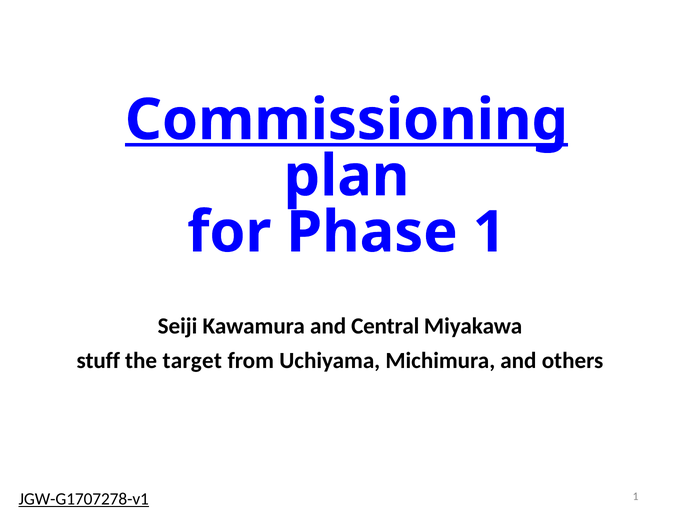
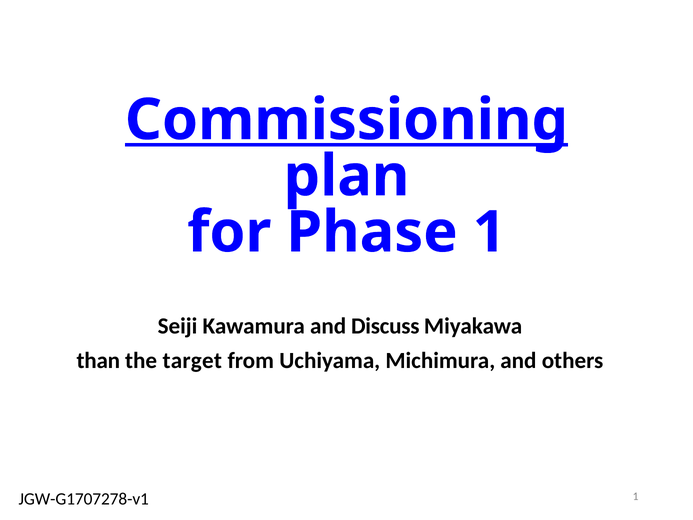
Central: Central -> Discuss
stuff: stuff -> than
JGW-G1707278-v1 underline: present -> none
